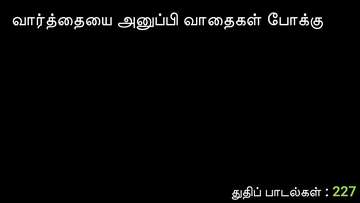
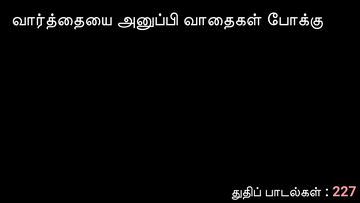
227 colour: light green -> pink
